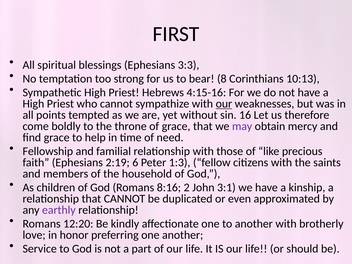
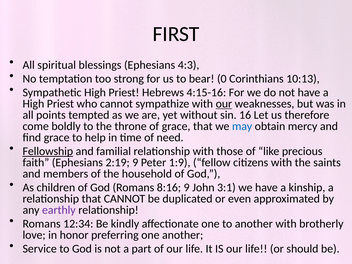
3:3: 3:3 -> 4:3
8: 8 -> 0
may colour: purple -> blue
Fellowship underline: none -> present
2:19 6: 6 -> 9
1:3: 1:3 -> 1:9
8:16 2: 2 -> 9
12:20: 12:20 -> 12:34
